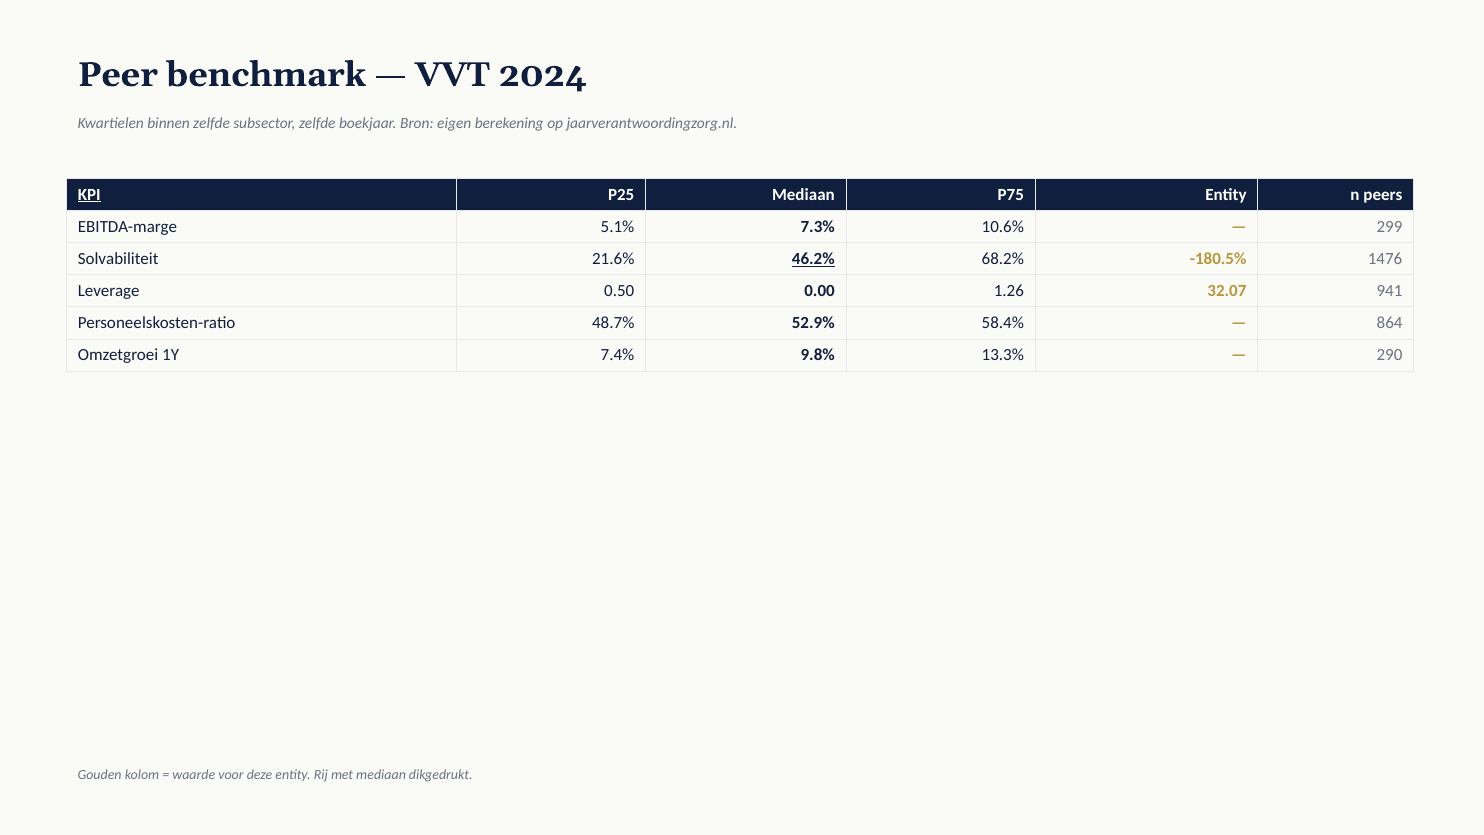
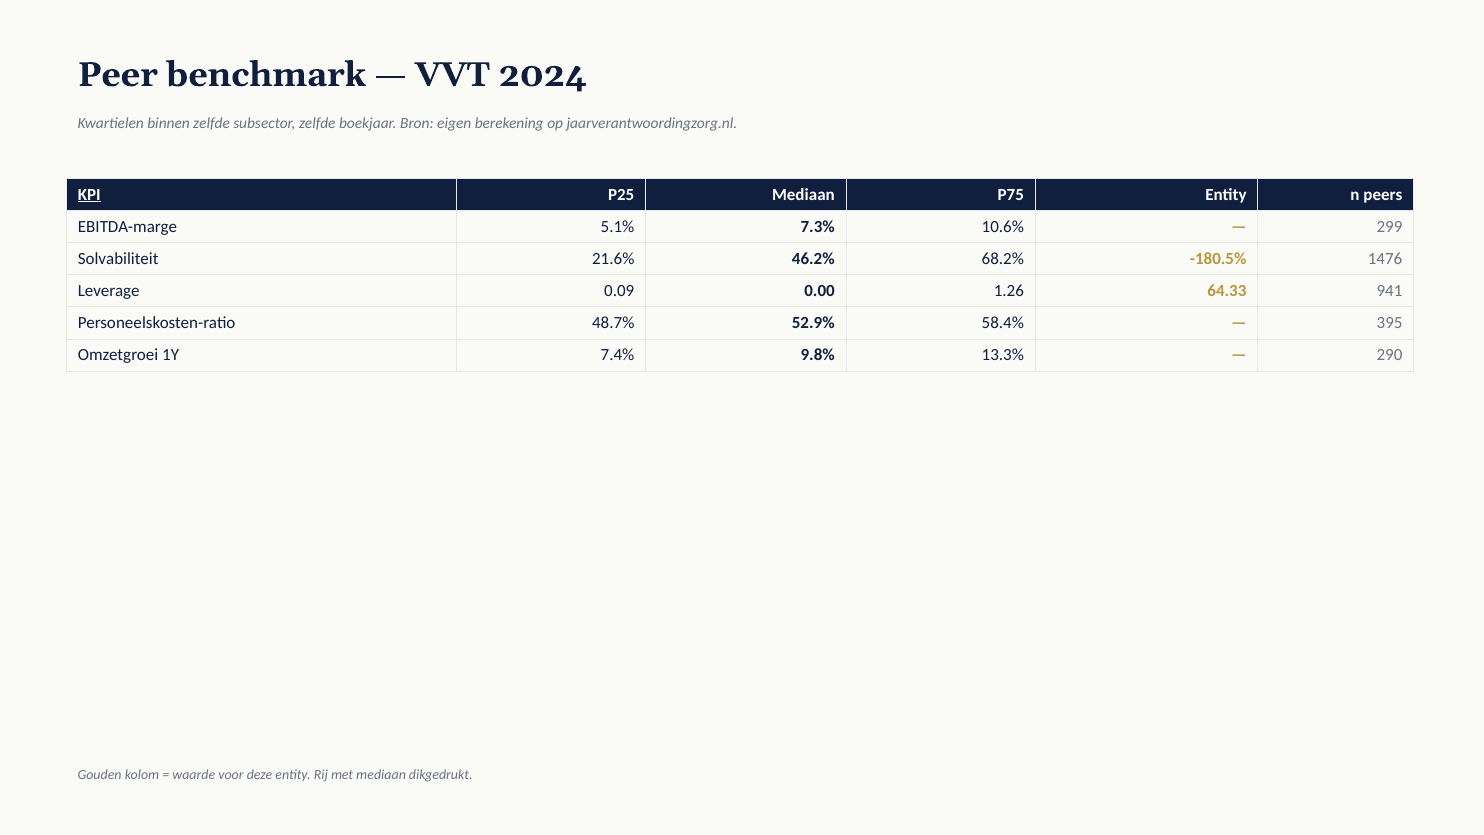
46.2% underline: present -> none
0.50: 0.50 -> 0.09
32.07: 32.07 -> 64.33
864: 864 -> 395
